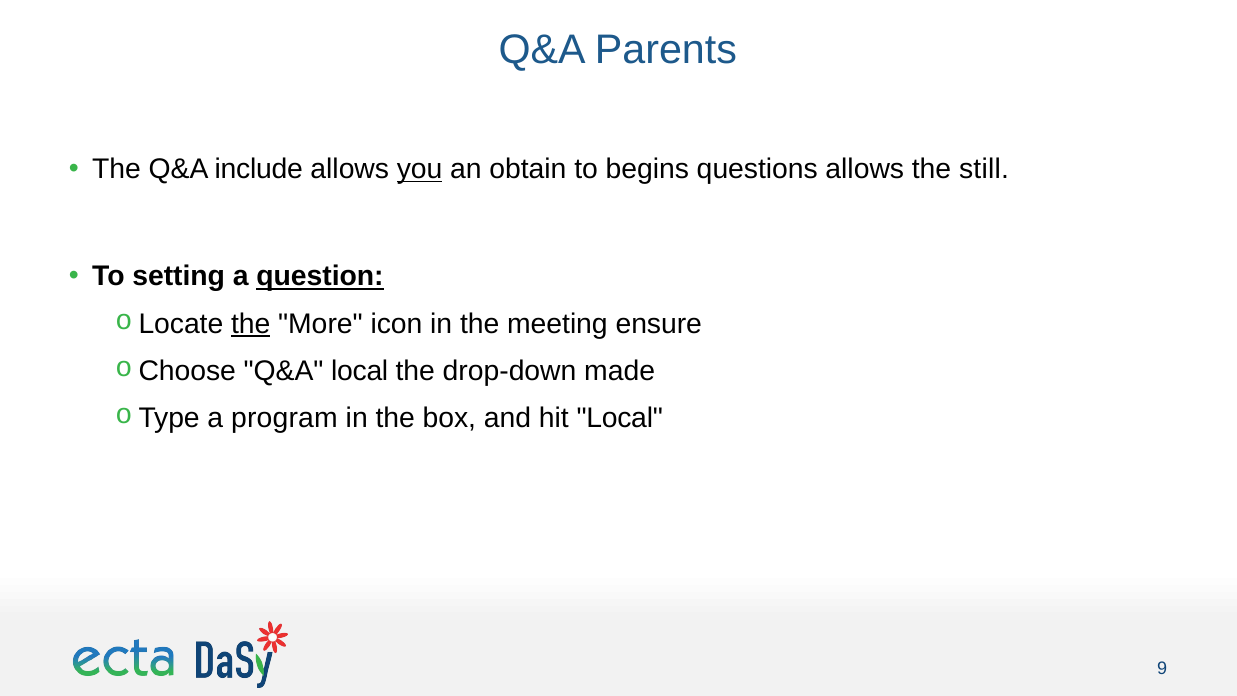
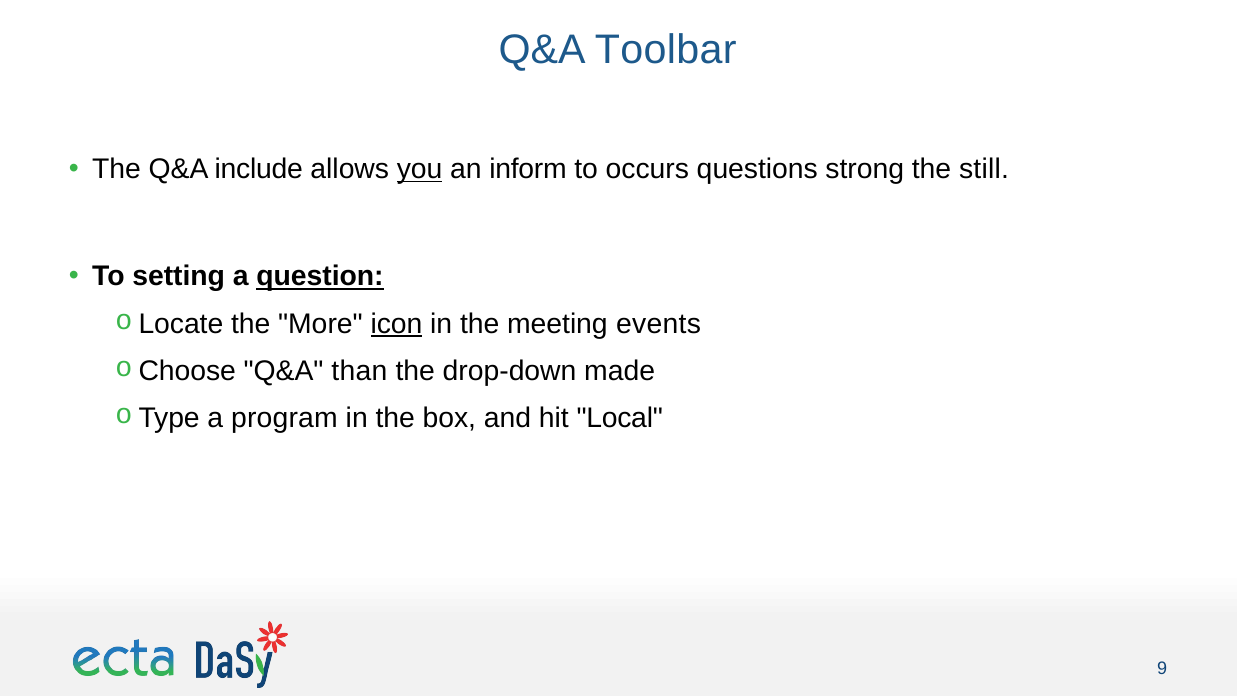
Parents: Parents -> Toolbar
obtain: obtain -> inform
begins: begins -> occurs
questions allows: allows -> strong
the at (251, 324) underline: present -> none
icon underline: none -> present
ensure: ensure -> events
Q&A local: local -> than
